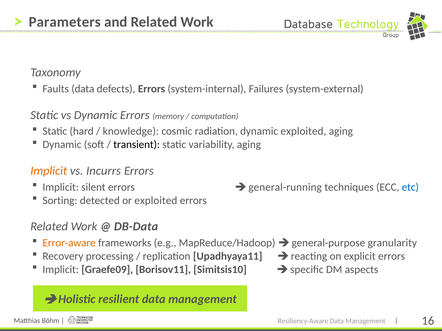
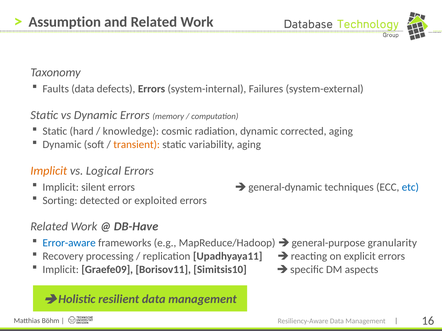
Parameters: Parameters -> Assumption
dynamic exploited: exploited -> corrected
transient colour: black -> orange
Incurrs: Incurrs -> Logical
general-running: general-running -> general-dynamic
DB-Data: DB-Data -> DB-Have
Error-aware colour: orange -> blue
